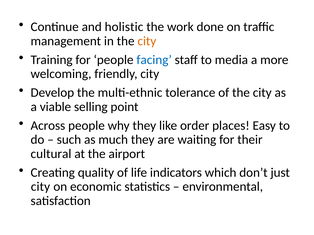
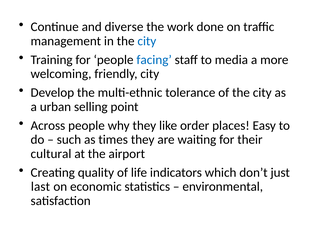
holistic: holistic -> diverse
city at (147, 41) colour: orange -> blue
viable: viable -> urban
much: much -> times
city at (40, 187): city -> last
